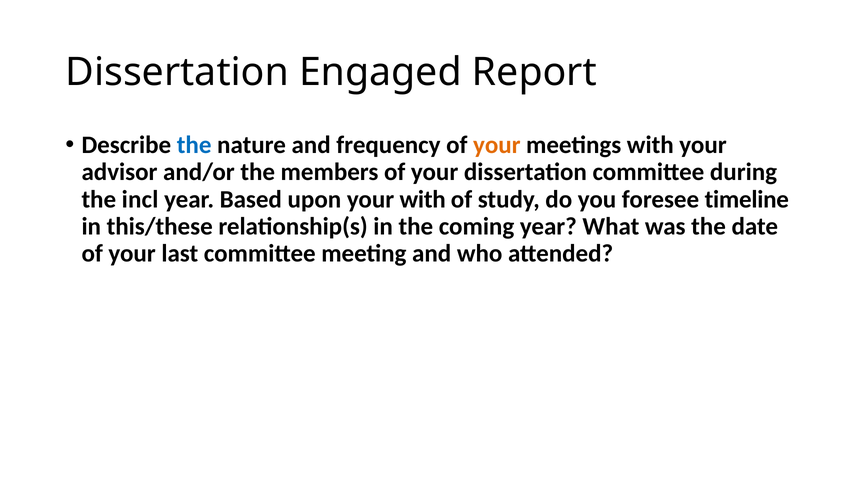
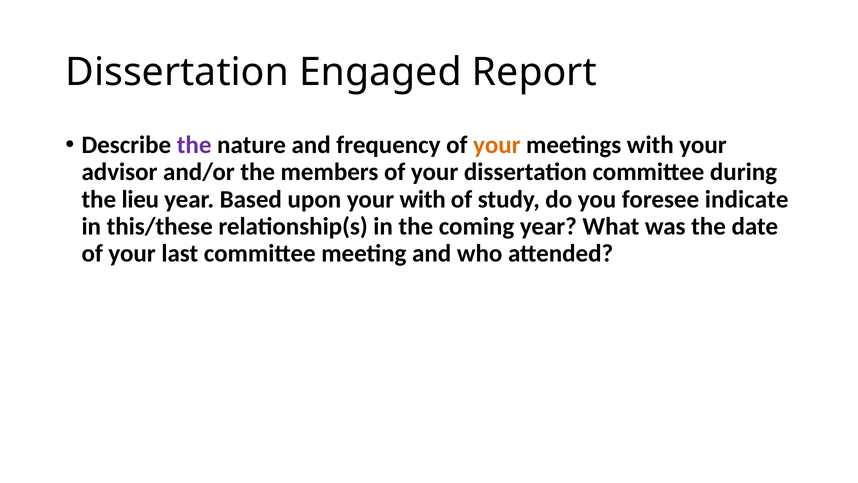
the at (194, 145) colour: blue -> purple
incl: incl -> lieu
timeline: timeline -> indicate
